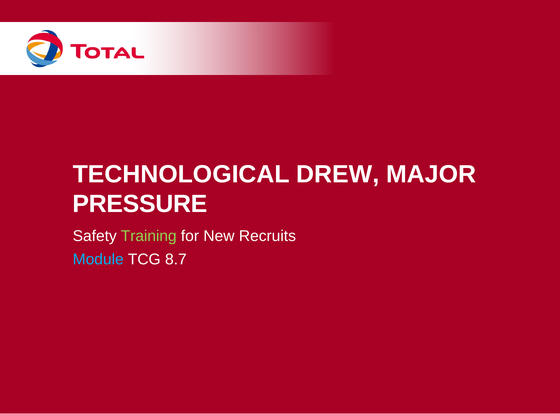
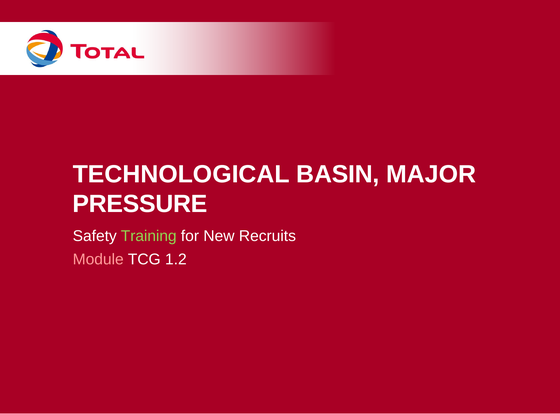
DREW: DREW -> BASIN
Module colour: light blue -> pink
8.7: 8.7 -> 1.2
